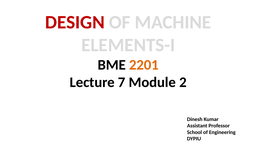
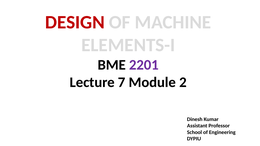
2201 colour: orange -> purple
